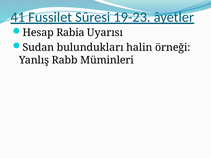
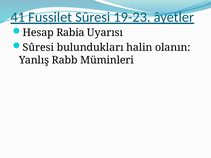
Sudan at (38, 47): Sudan -> Sûresi
örneği: örneği -> olanın
